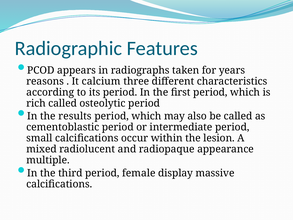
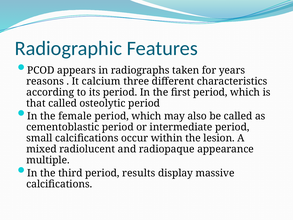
rich: rich -> that
results: results -> female
female: female -> results
